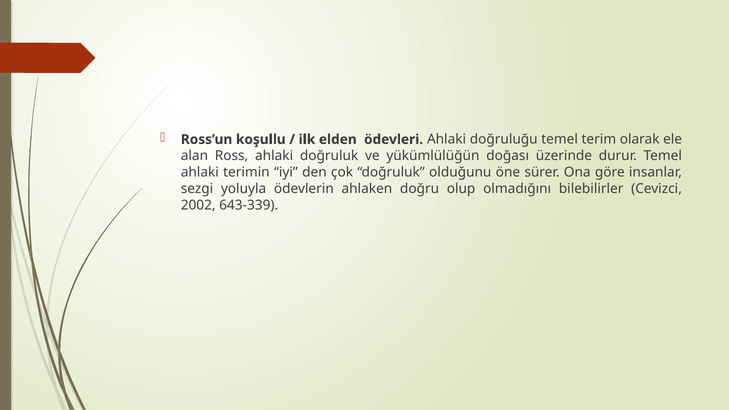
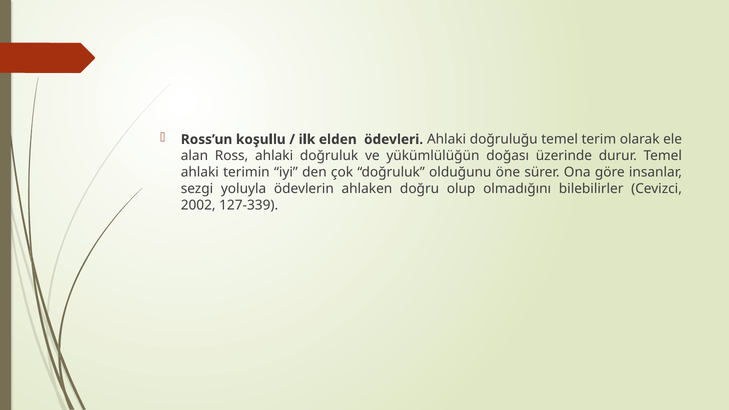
643-339: 643-339 -> 127-339
